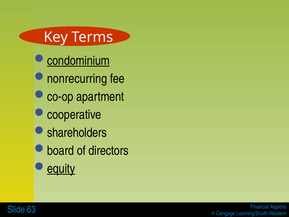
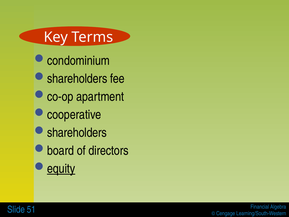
condominium underline: present -> none
nonrecurring at (77, 79): nonrecurring -> shareholders
63: 63 -> 51
